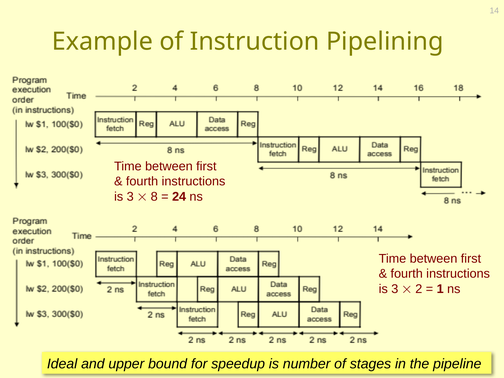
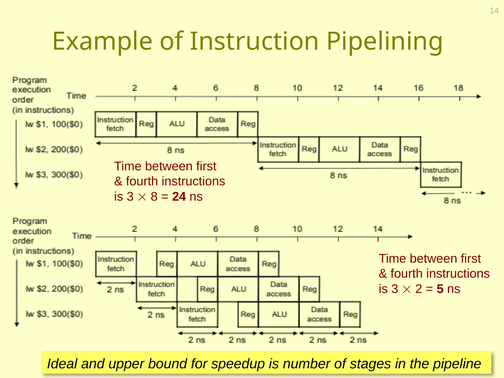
1: 1 -> 5
